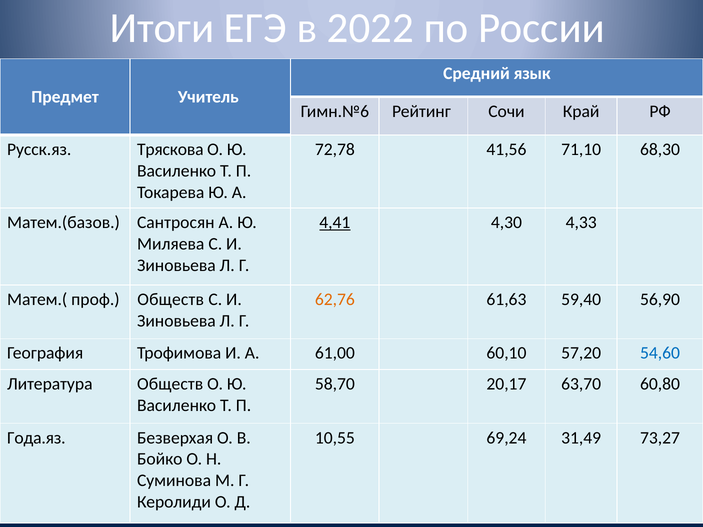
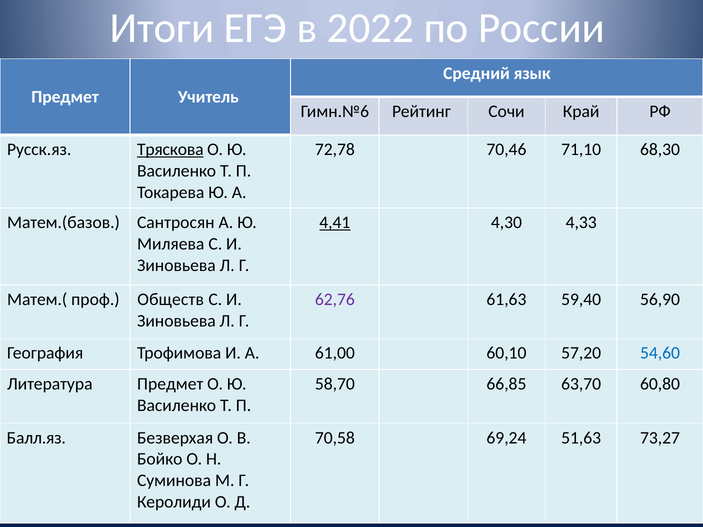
Тряскова underline: none -> present
41,56: 41,56 -> 70,46
62,76 colour: orange -> purple
Литература Обществ: Обществ -> Предмет
20,17: 20,17 -> 66,85
Года.яз: Года.яз -> Балл.яз
10,55: 10,55 -> 70,58
31,49: 31,49 -> 51,63
